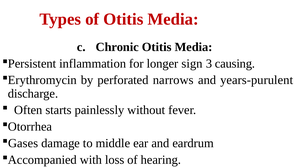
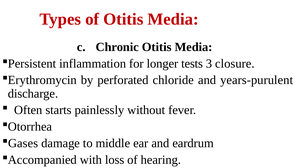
sign: sign -> tests
causing: causing -> closure
narrows: narrows -> chloride
